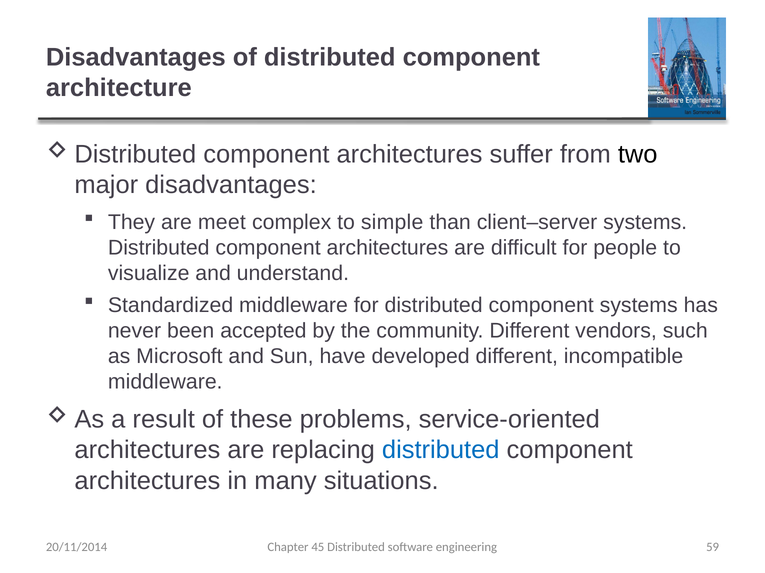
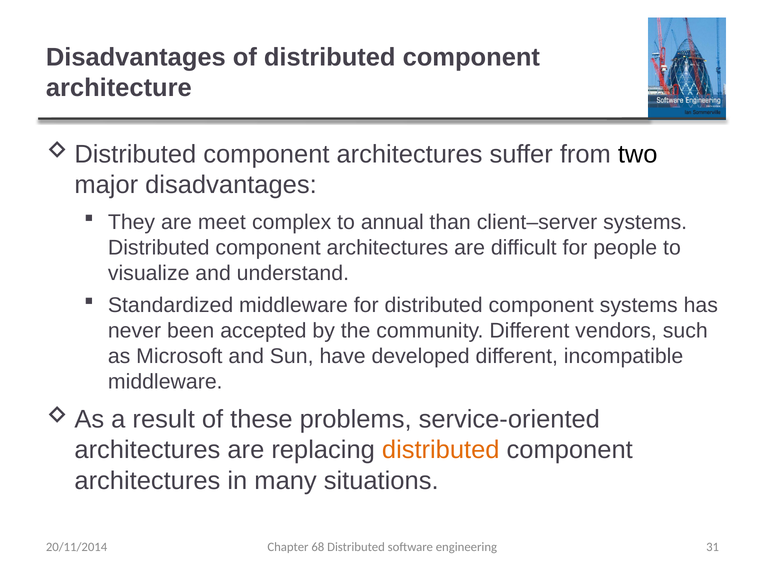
simple: simple -> annual
distributed at (441, 451) colour: blue -> orange
45: 45 -> 68
59: 59 -> 31
